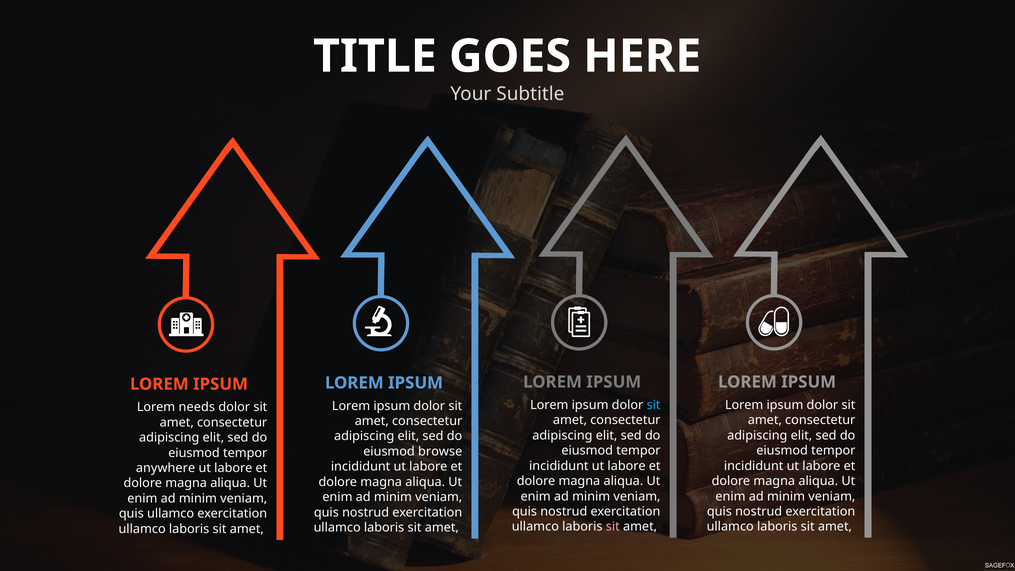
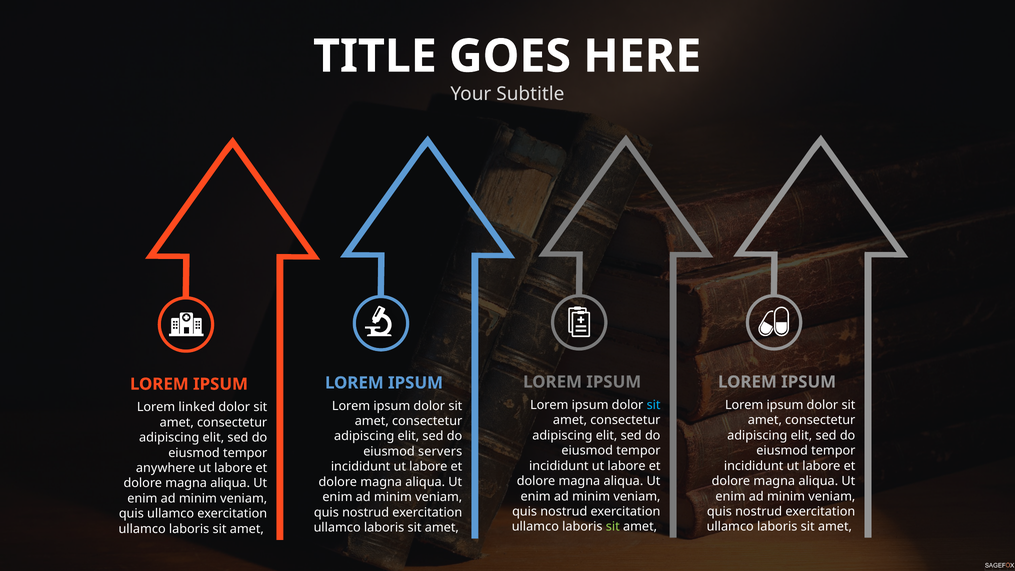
needs: needs -> linked
browse: browse -> servers
sit at (613, 527) colour: pink -> light green
